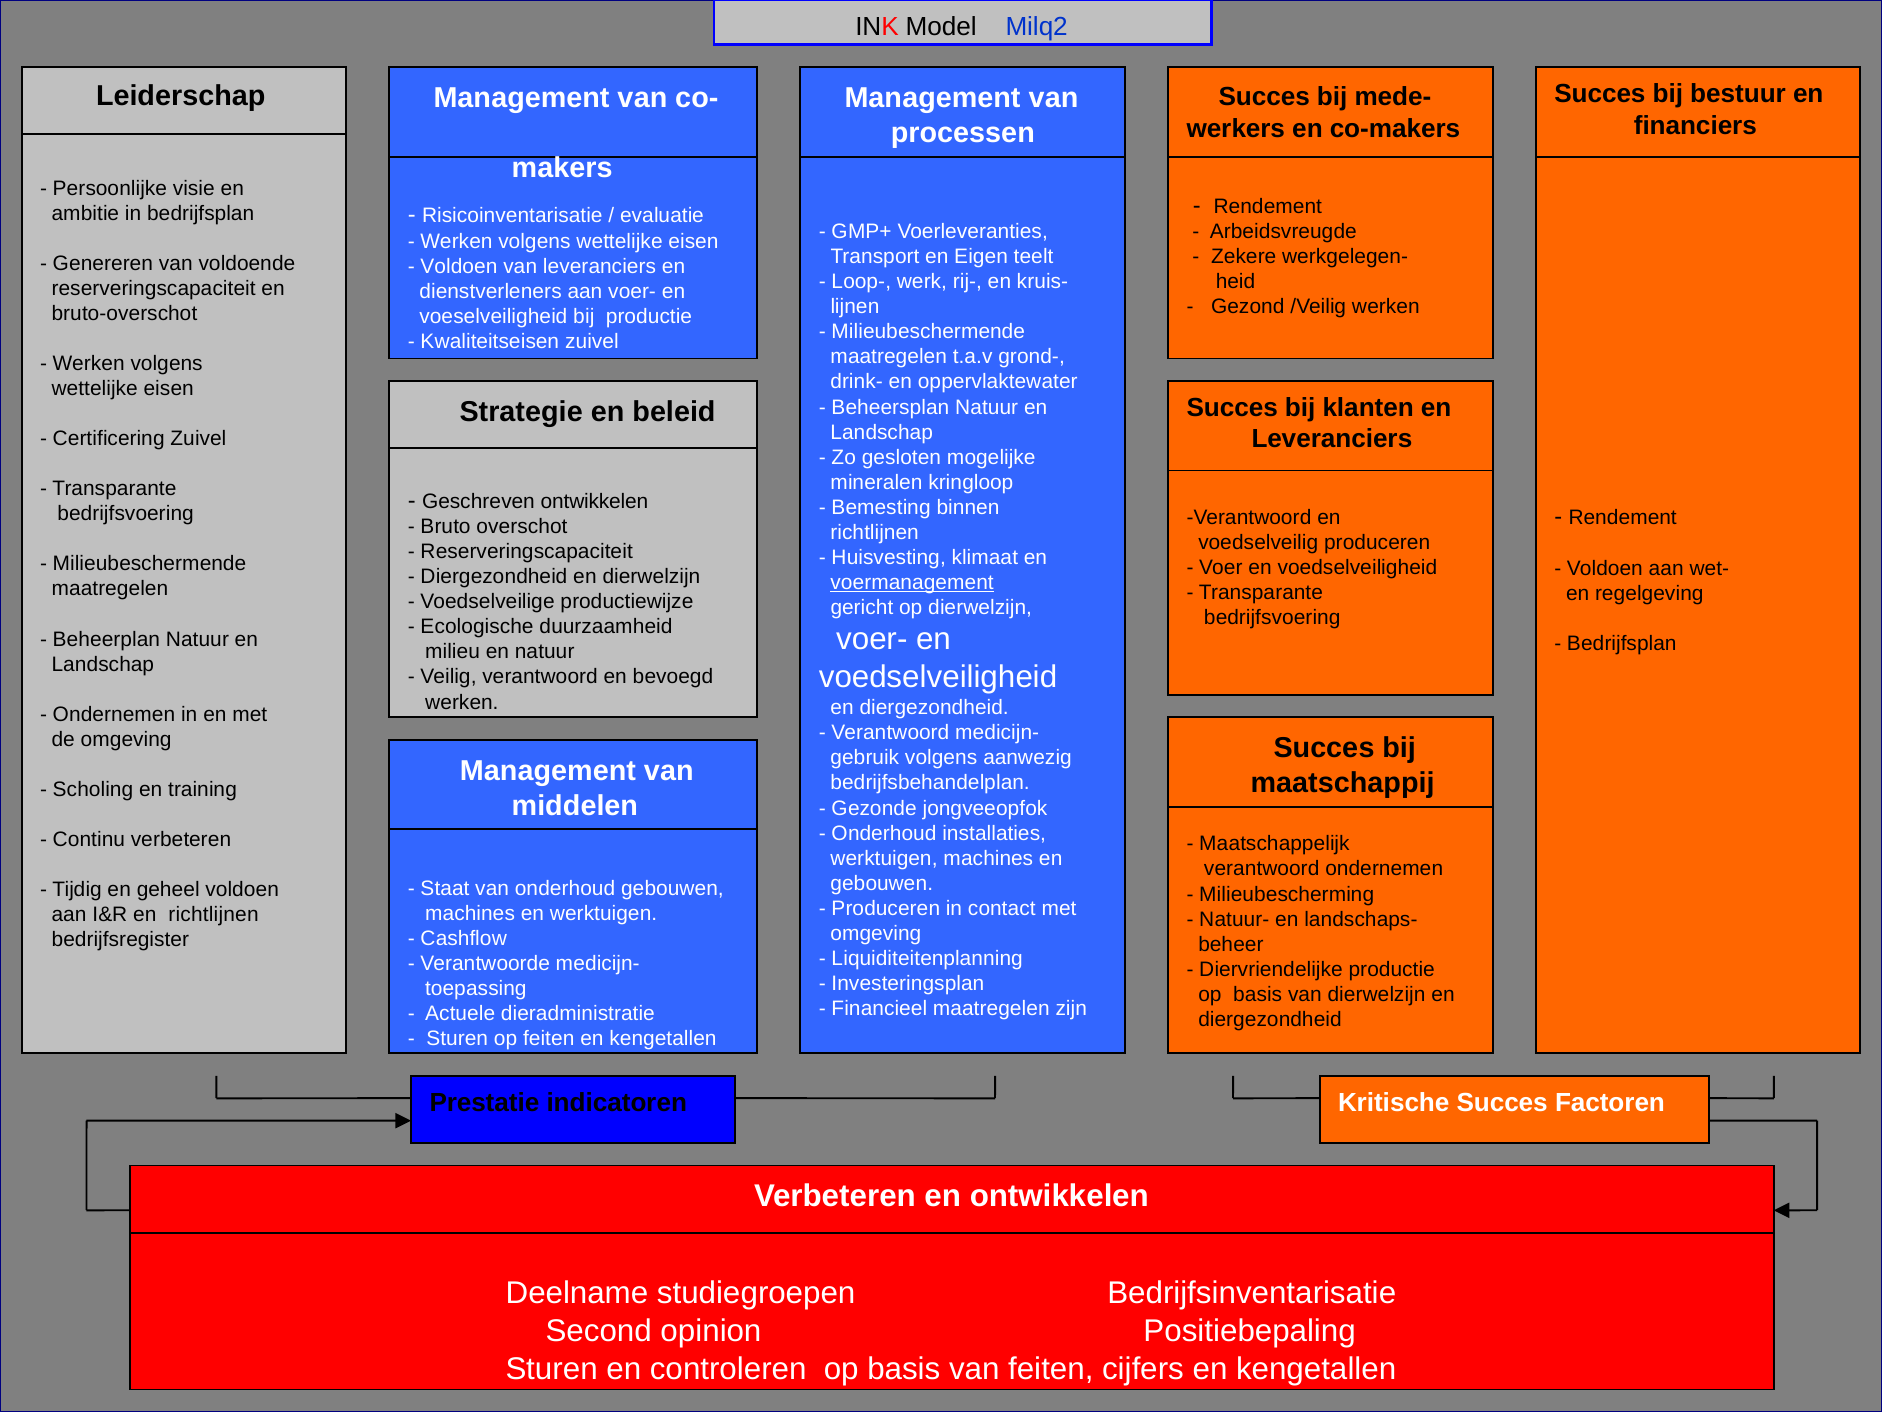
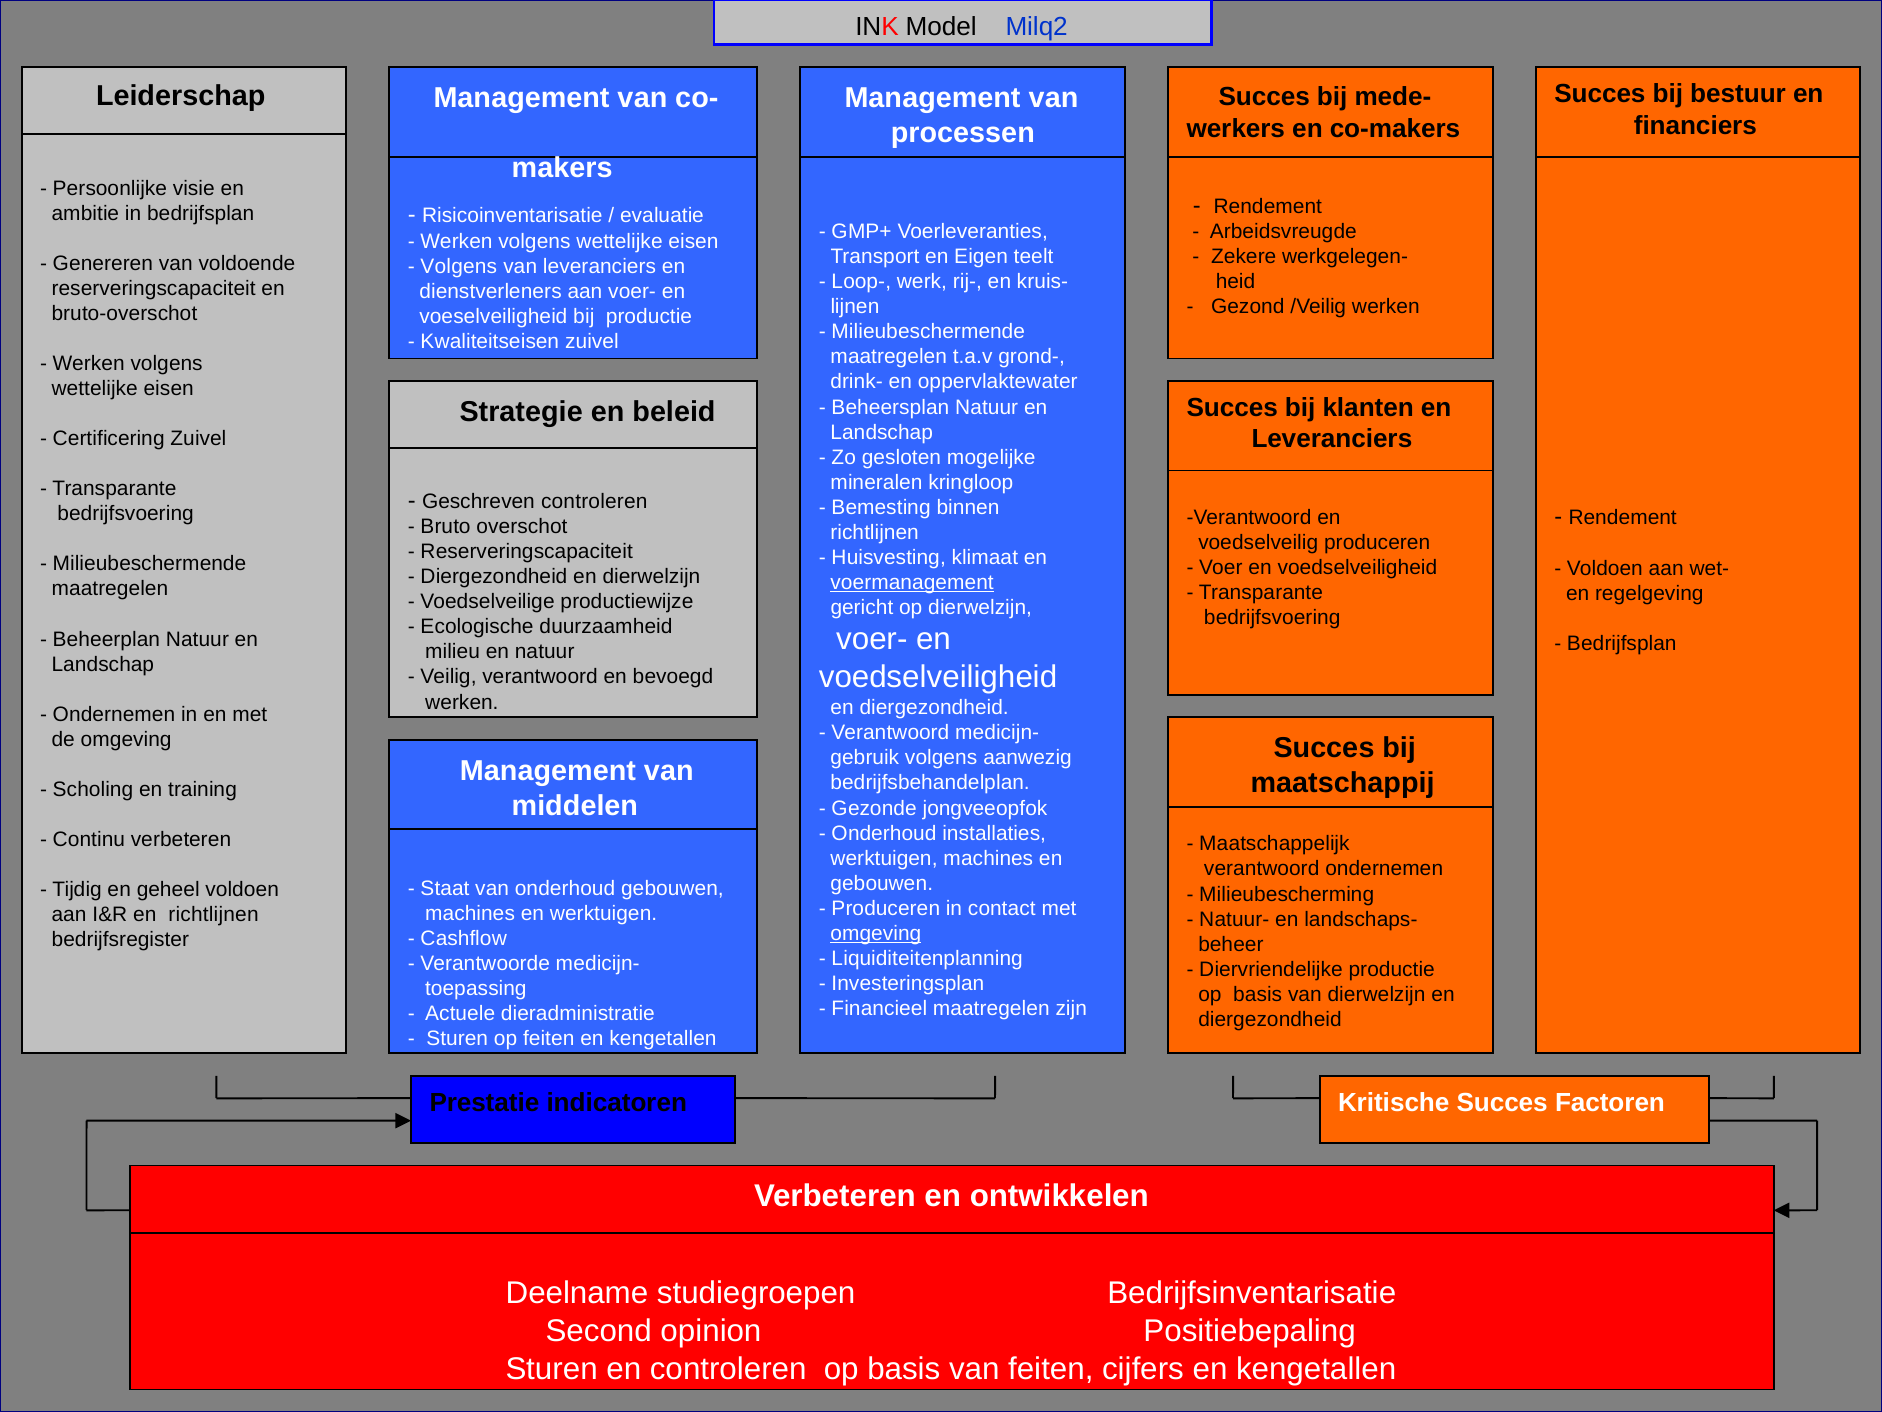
Voldoen at (459, 266): Voldoen -> Volgens
Geschreven ontwikkelen: ontwikkelen -> controleren
omgeving at (876, 933) underline: none -> present
